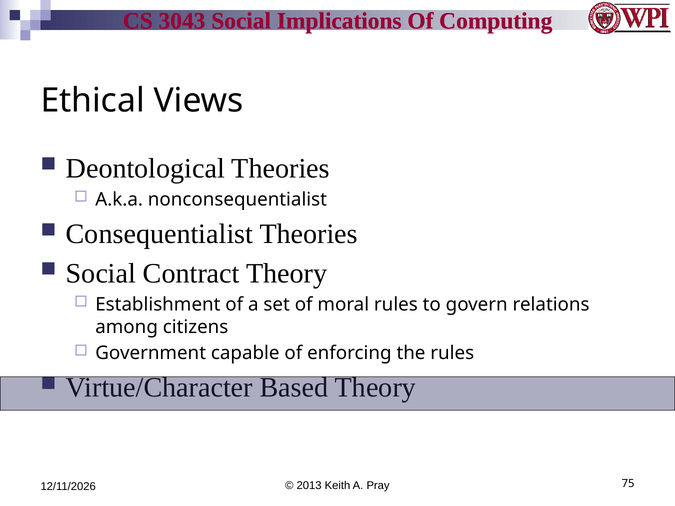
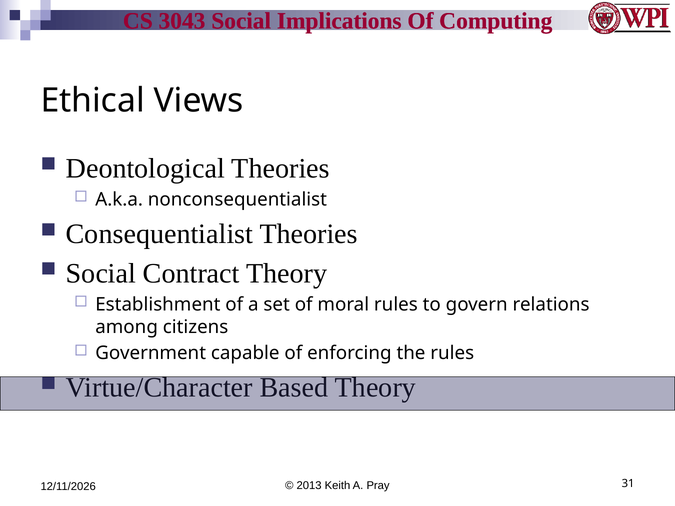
75: 75 -> 31
